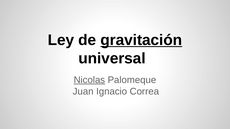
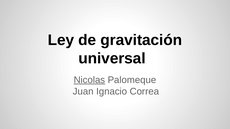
gravitación underline: present -> none
